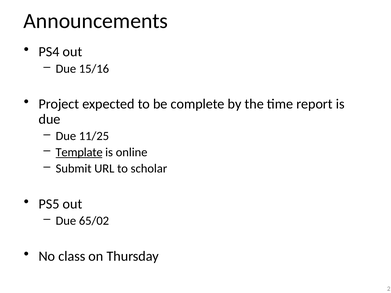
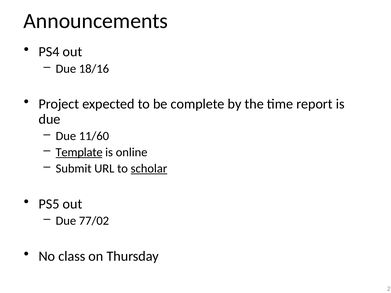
15/16: 15/16 -> 18/16
11/25: 11/25 -> 11/60
scholar underline: none -> present
65/02: 65/02 -> 77/02
